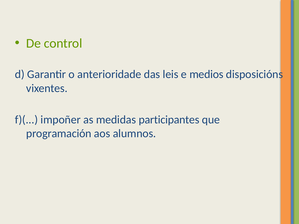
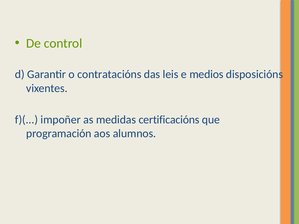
anterioridade: anterioridade -> contratacións
participantes: participantes -> certificacións
